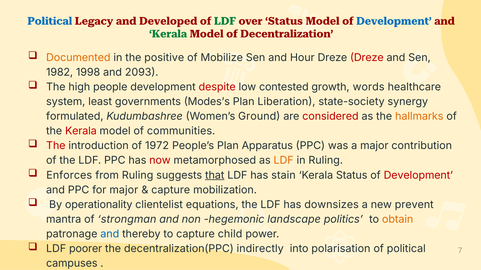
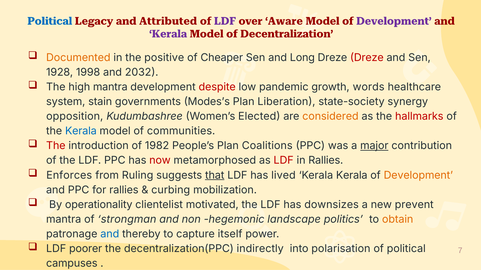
Developed: Developed -> Attributed
LDF at (225, 21) colour: green -> purple
over Status: Status -> Aware
Development at (394, 21) colour: blue -> purple
Kerala at (168, 34) colour: green -> purple
Mobilize: Mobilize -> Cheaper
Hour: Hour -> Long
1982: 1982 -> 1928
2093: 2093 -> 2032
high people: people -> mantra
contested: contested -> pandemic
least: least -> stain
formulated: formulated -> opposition
Ground: Ground -> Elected
considered colour: red -> orange
hallmarks colour: orange -> red
Kerala at (81, 131) colour: red -> blue
1972: 1972 -> 1982
Apparatus: Apparatus -> Coalitions
major at (374, 146) underline: none -> present
LDF at (284, 161) colour: orange -> red
in Ruling: Ruling -> Rallies
stain: stain -> lived
Kerala Status: Status -> Kerala
Development at (418, 176) colour: red -> orange
for major: major -> rallies
capture at (171, 190): capture -> curbing
equations: equations -> motivated
child: child -> itself
